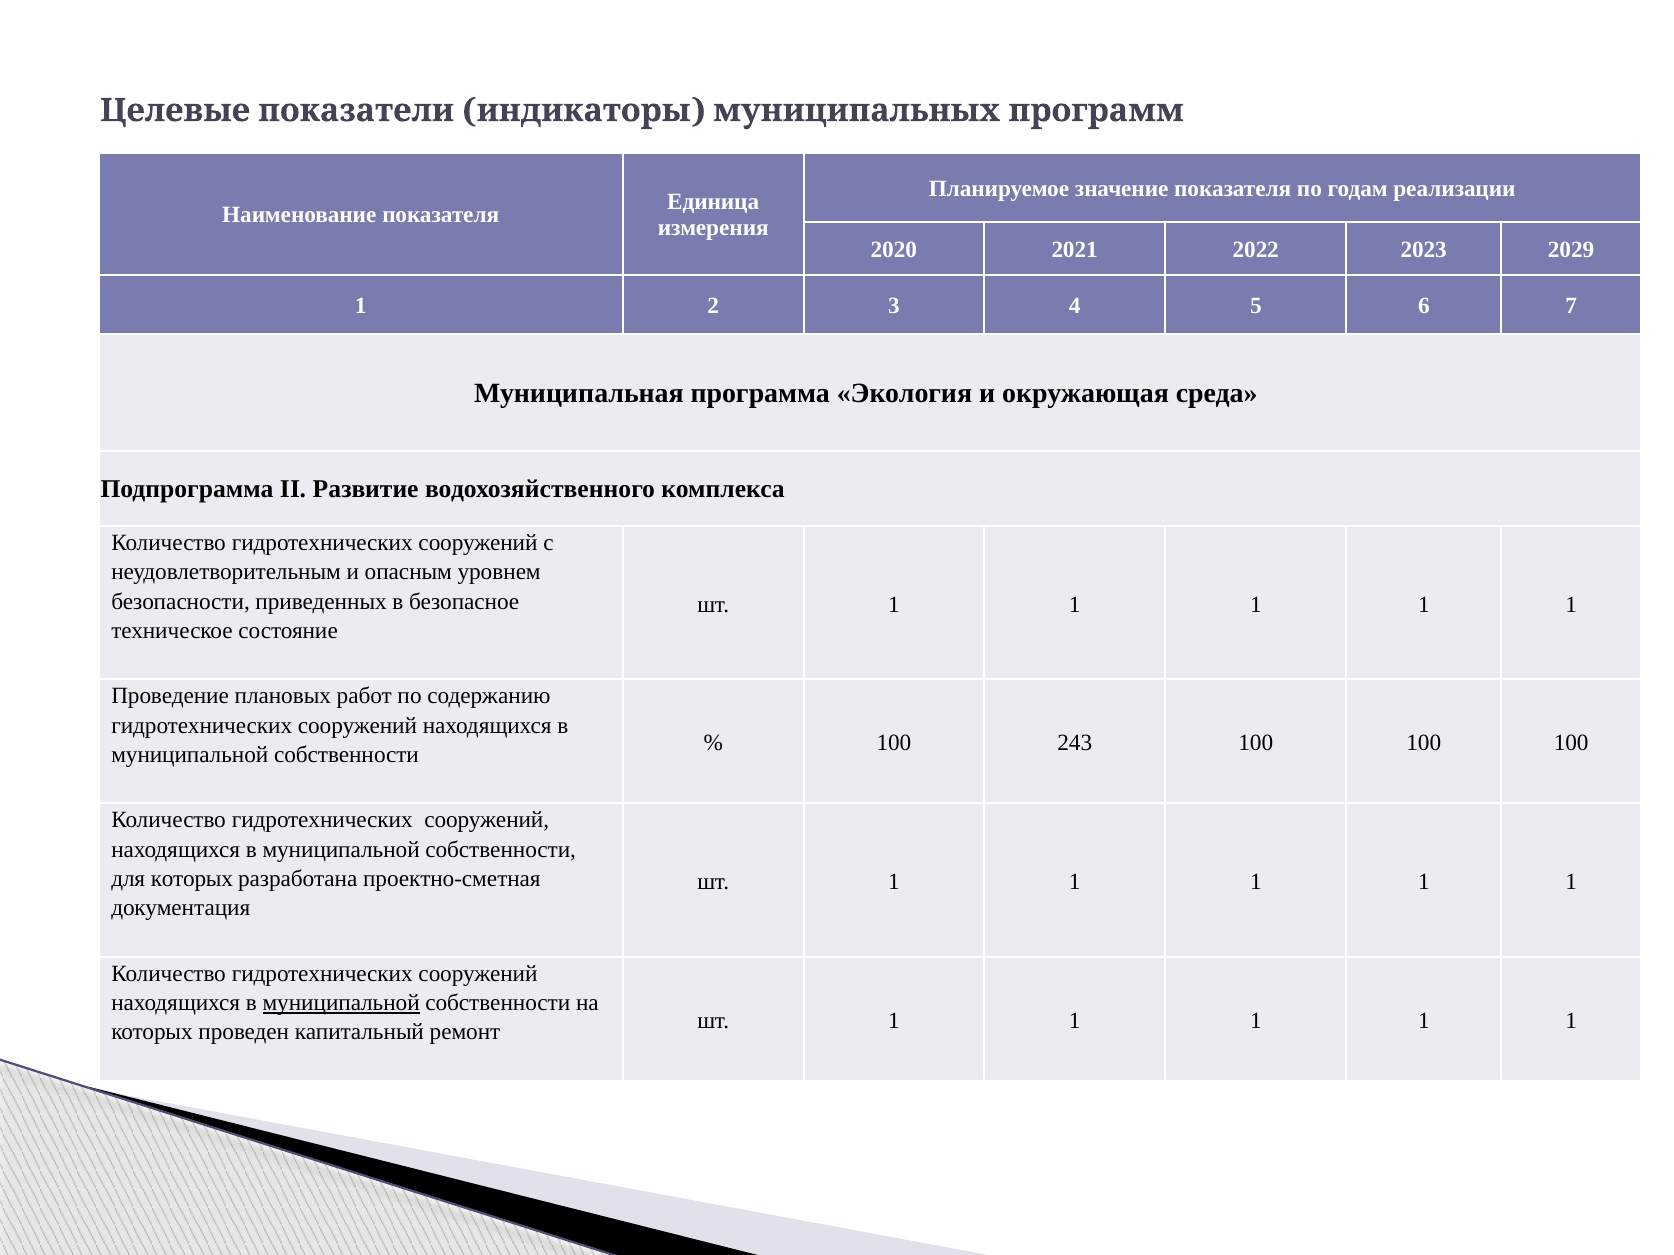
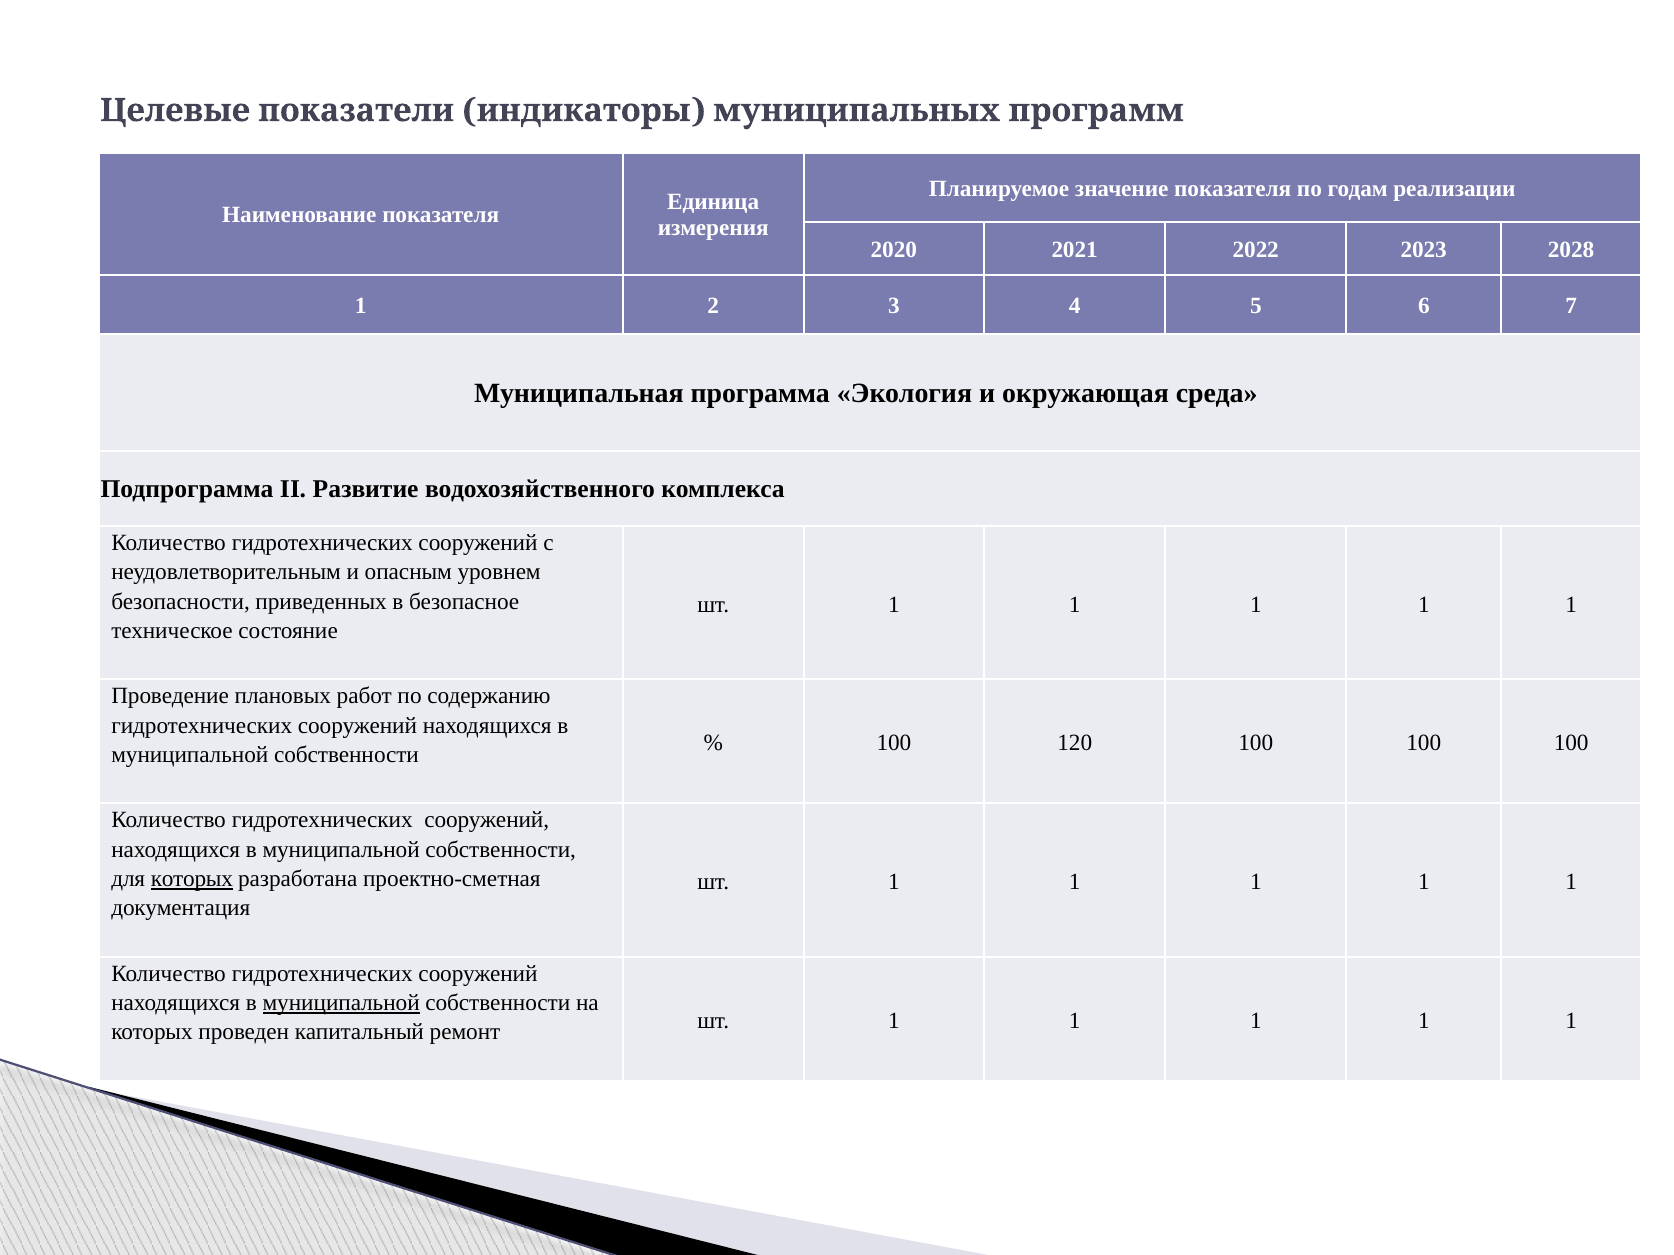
2029: 2029 -> 2028
243: 243 -> 120
которых at (192, 879) underline: none -> present
